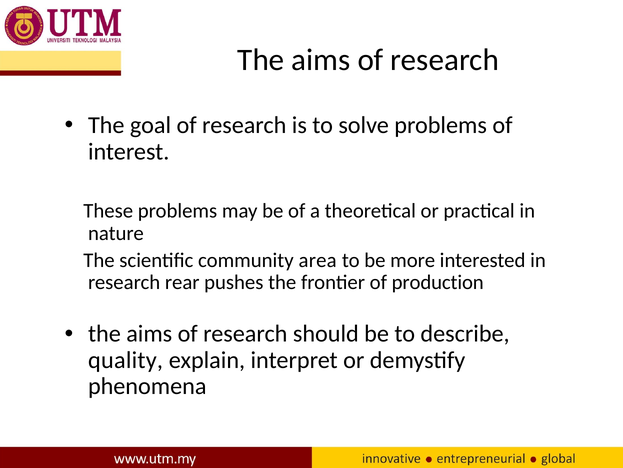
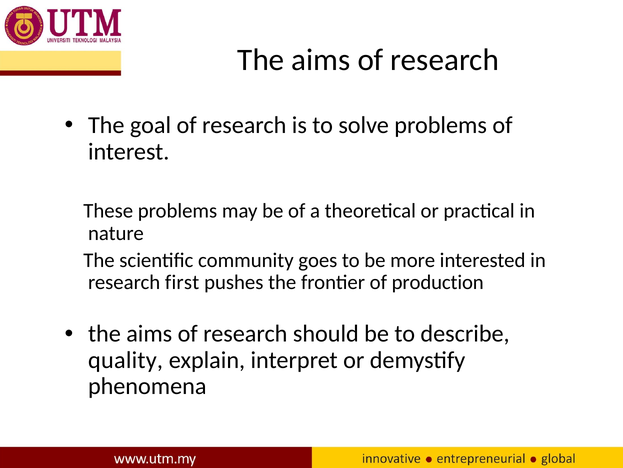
area: area -> goes
rear: rear -> first
